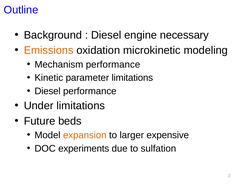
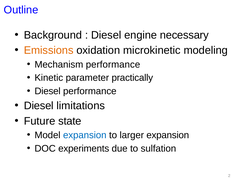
parameter limitations: limitations -> practically
Under at (39, 106): Under -> Diesel
beds: beds -> state
expansion at (85, 135) colour: orange -> blue
larger expensive: expensive -> expansion
